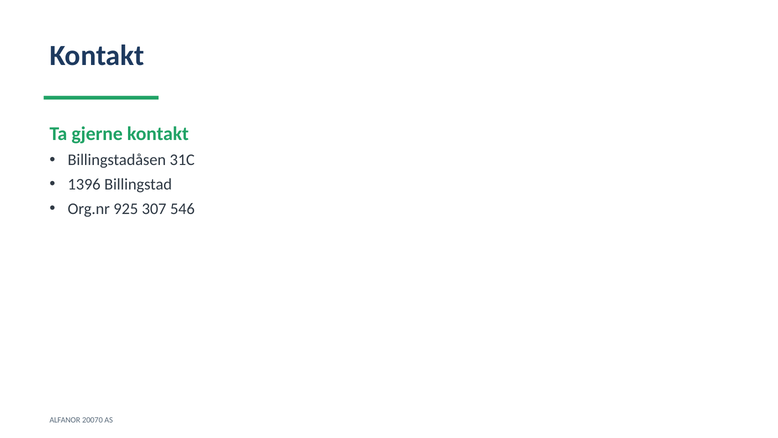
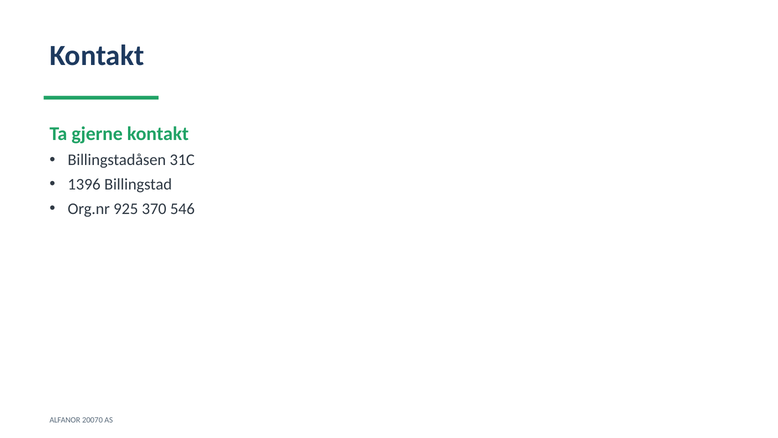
307: 307 -> 370
